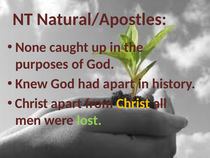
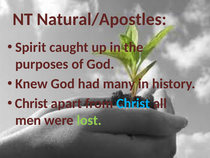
None: None -> Spirit
had apart: apart -> many
Christ at (133, 103) colour: yellow -> light blue
